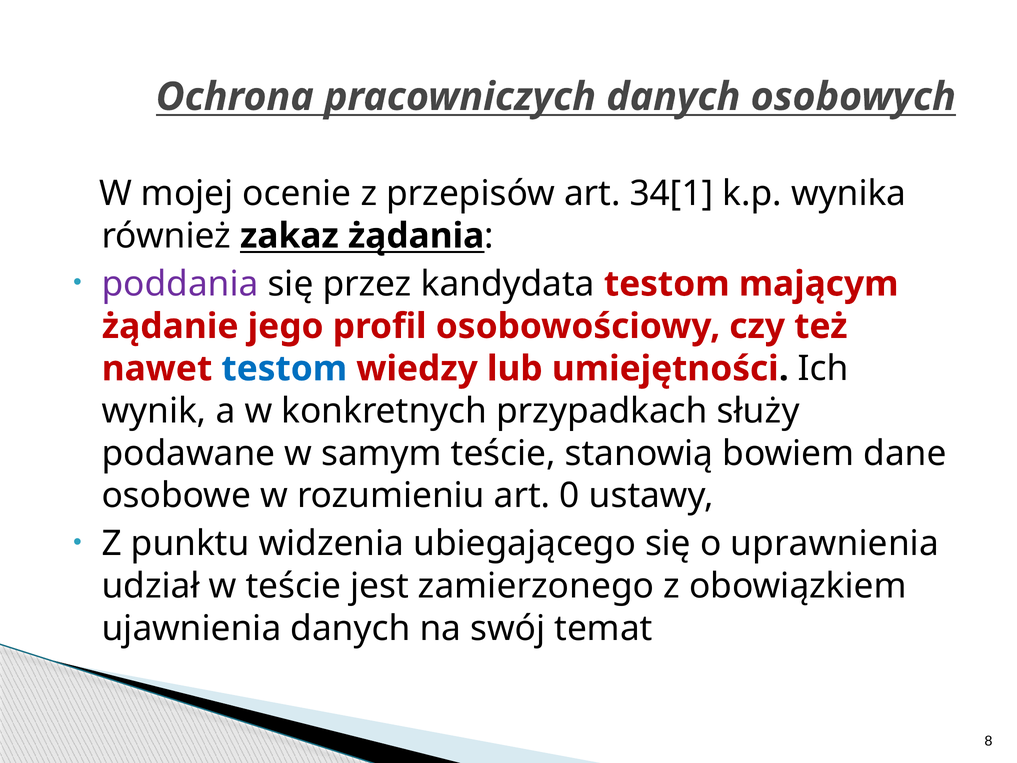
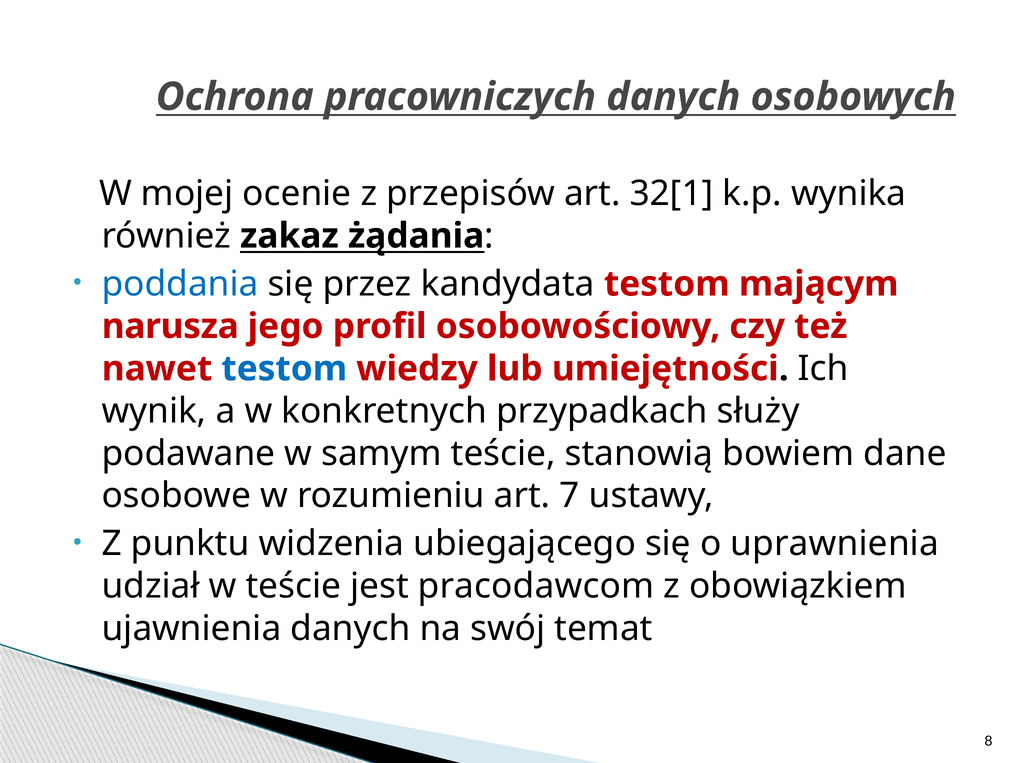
34[1: 34[1 -> 32[1
poddania colour: purple -> blue
żądanie: żądanie -> narusza
0: 0 -> 7
zamierzonego: zamierzonego -> pracodawcom
